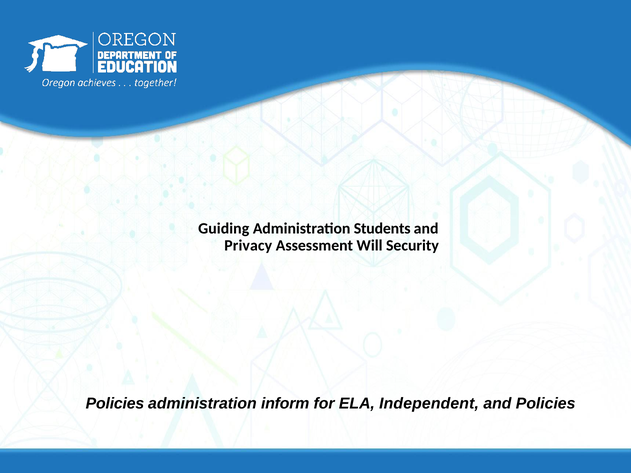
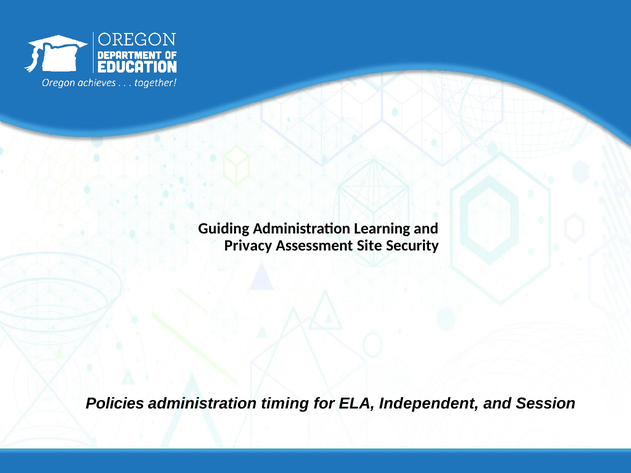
Students: Students -> Learning
Will: Will -> Site
inform: inform -> timing
and Policies: Policies -> Session
